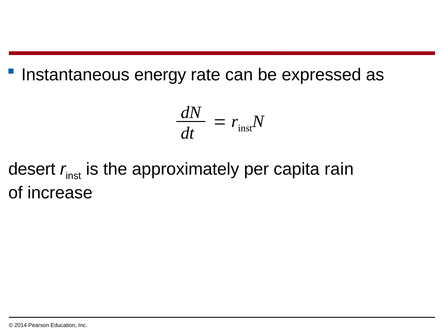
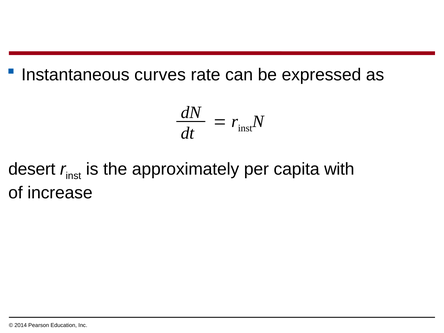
energy: energy -> curves
rain: rain -> with
